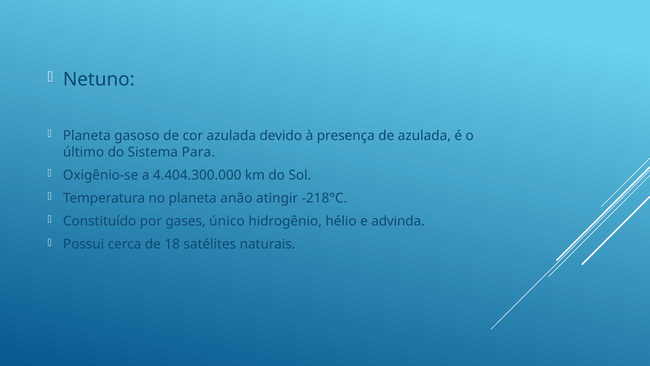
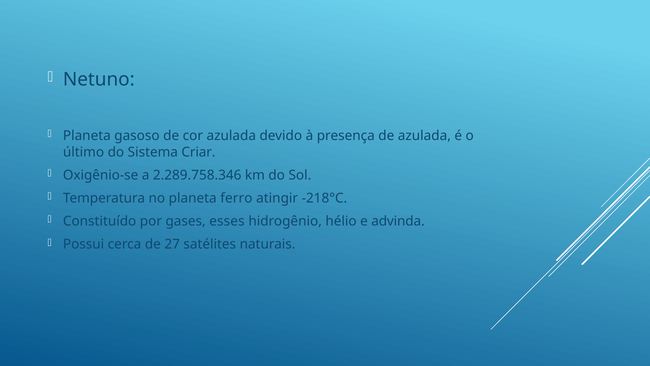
Para: Para -> Criar
4.404.300.000: 4.404.300.000 -> 2.289.758.346
anão: anão -> ferro
único: único -> esses
18: 18 -> 27
